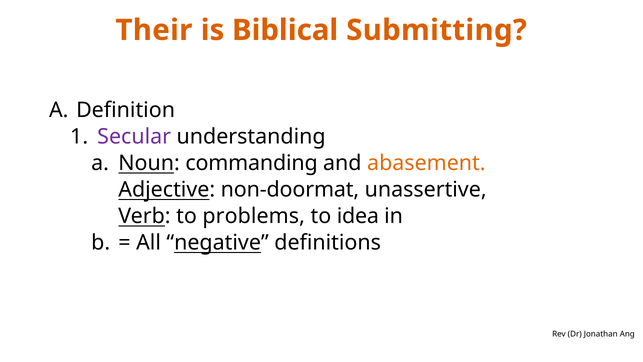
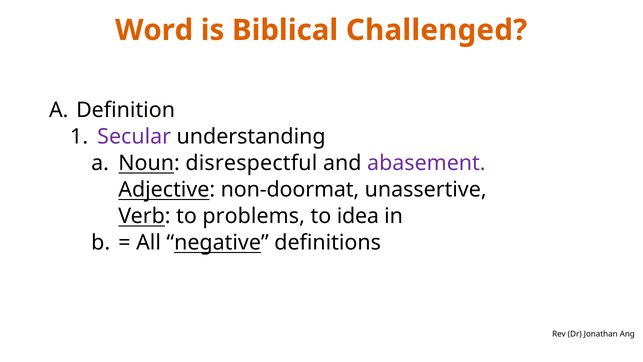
Their: Their -> Word
Submitting: Submitting -> Challenged
commanding: commanding -> disrespectful
abasement colour: orange -> purple
